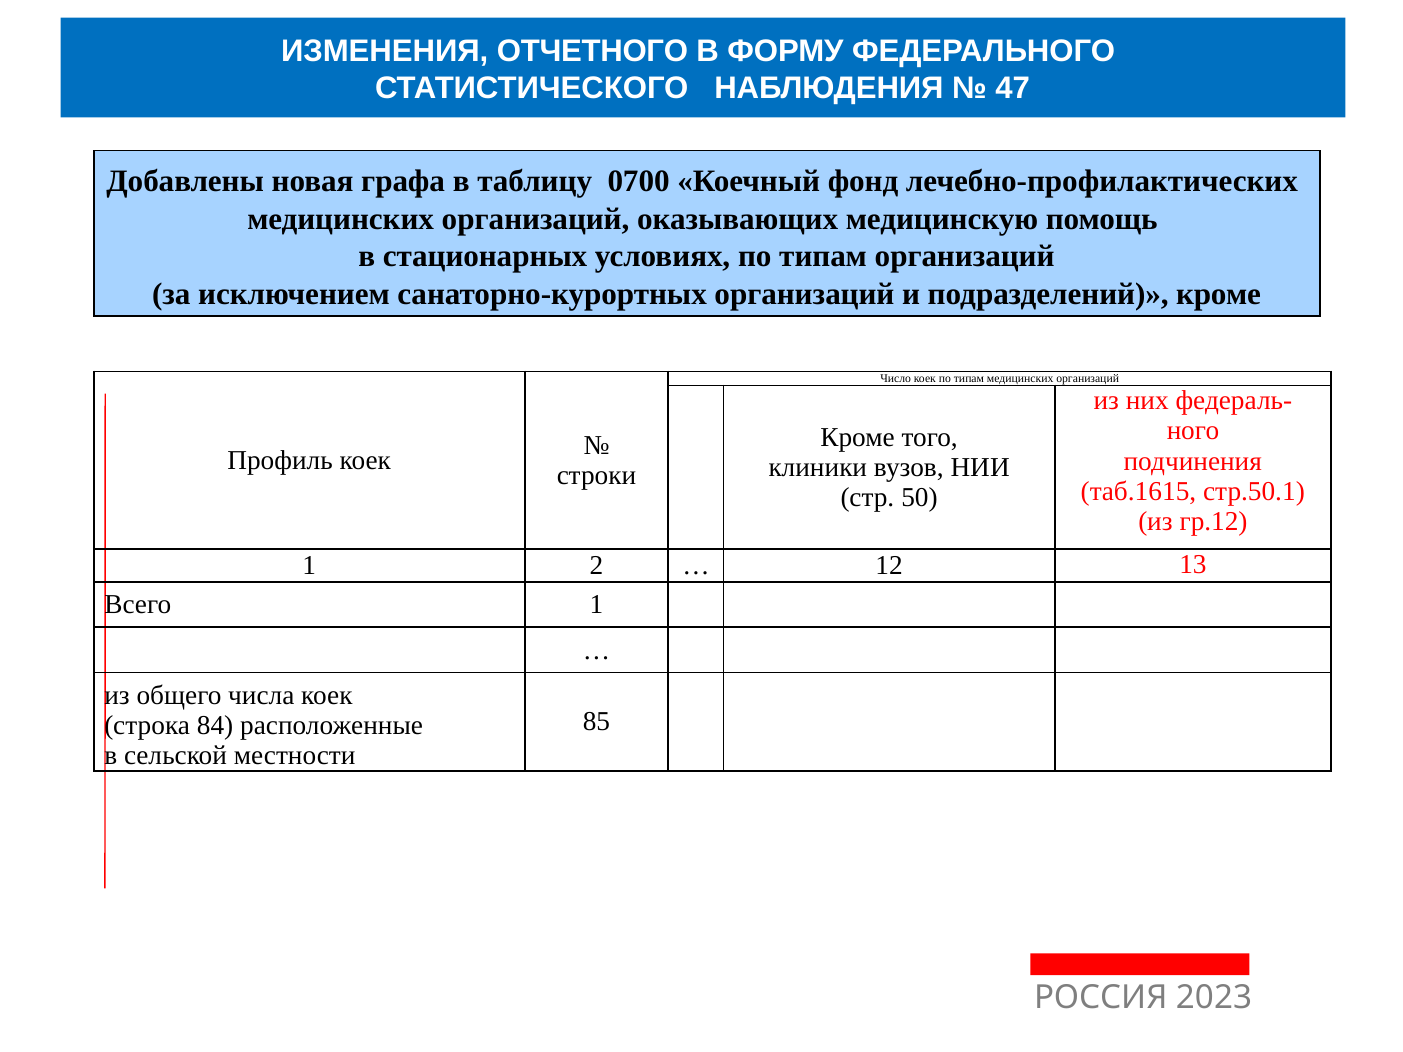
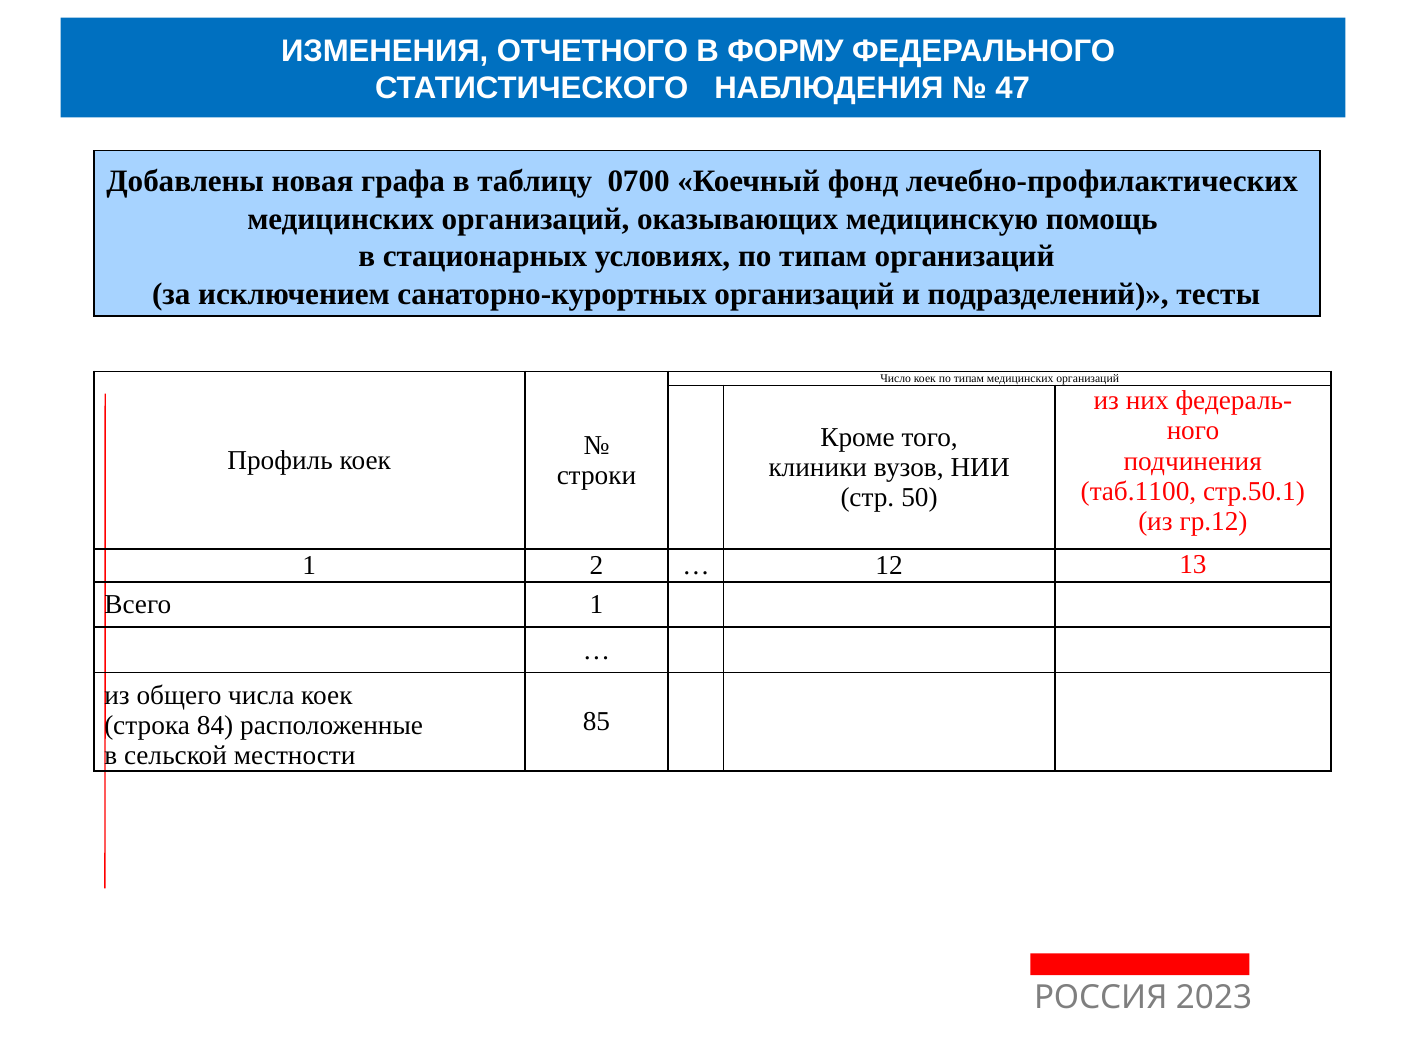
подразделений кроме: кроме -> тесты
таб.1615: таб.1615 -> таб.1100
